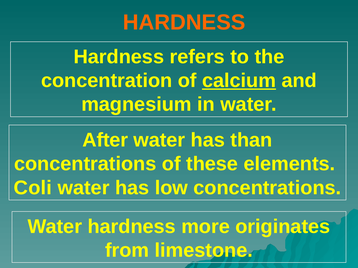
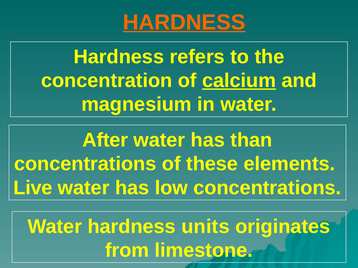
HARDNESS at (184, 22) underline: none -> present
Coli: Coli -> Live
more: more -> units
